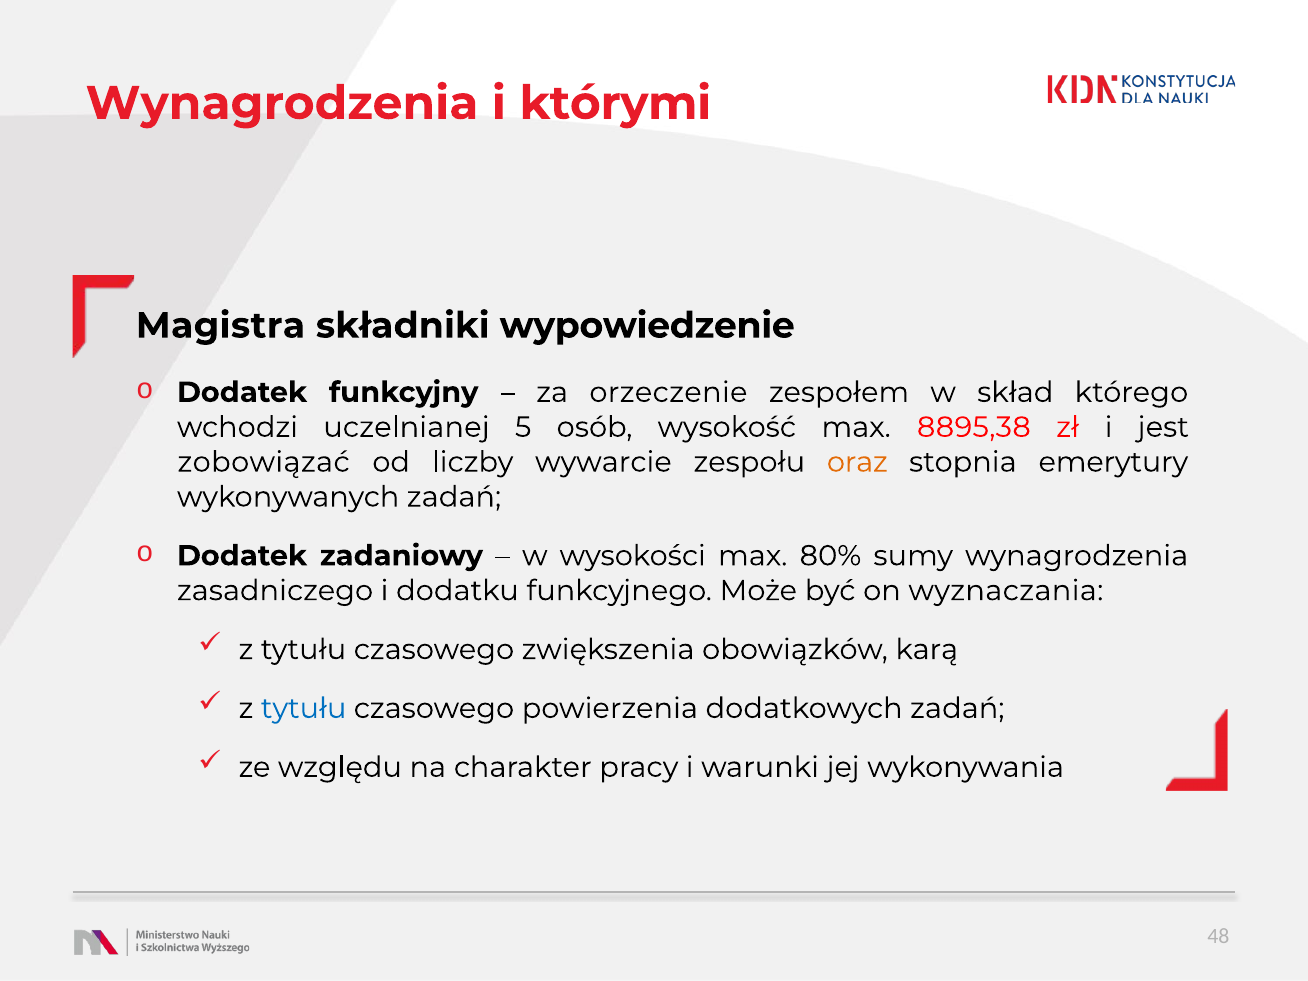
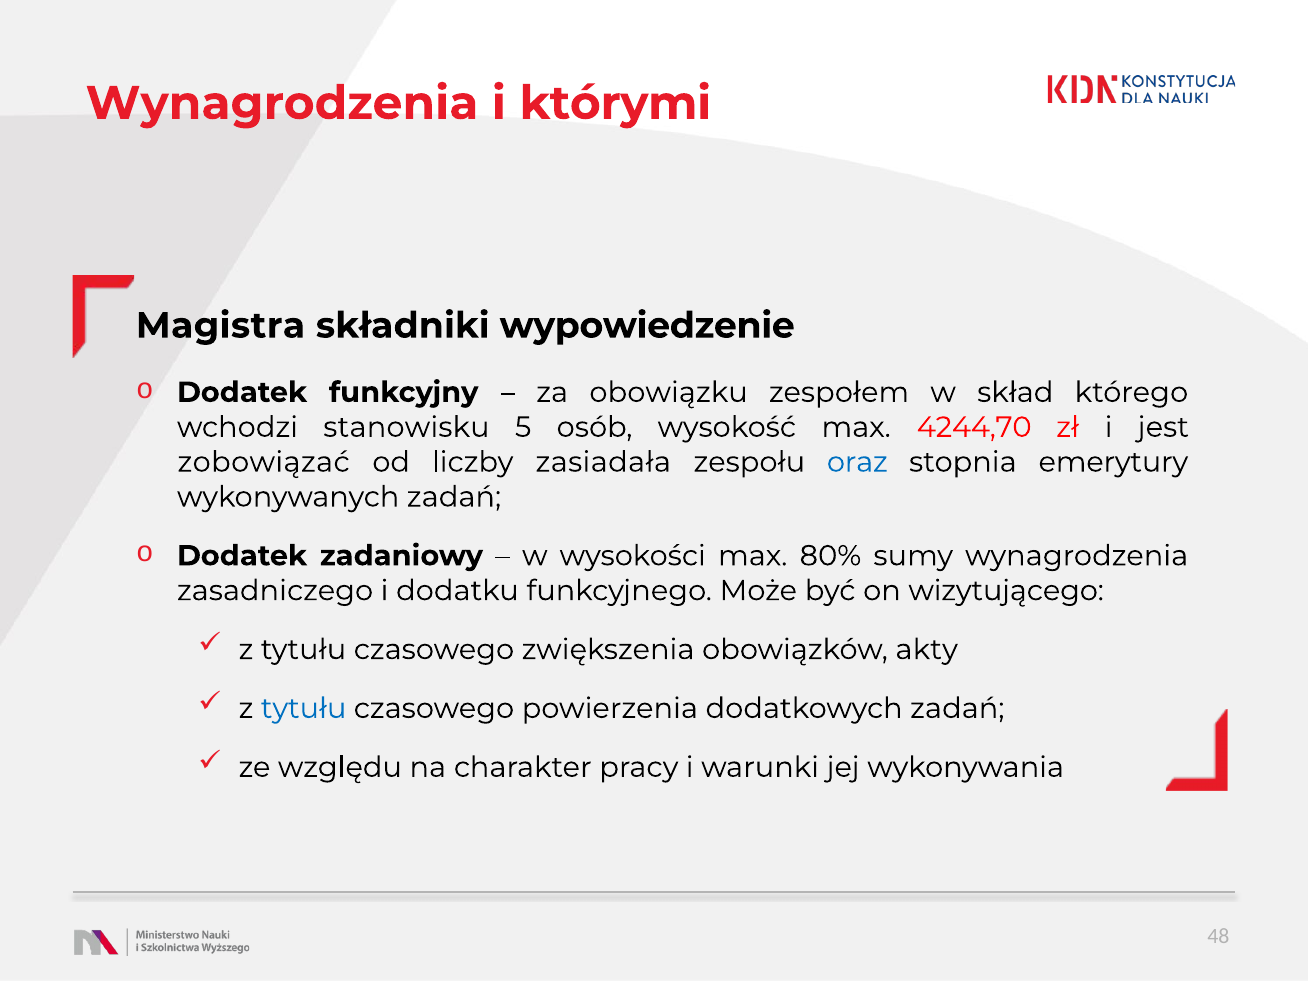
orzeczenie: orzeczenie -> obowiązku
uczelnianej: uczelnianej -> stanowisku
8895,38: 8895,38 -> 4244,70
wywarcie: wywarcie -> zasiadała
oraz colour: orange -> blue
wyznaczania: wyznaczania -> wizytującego
karą: karą -> akty
